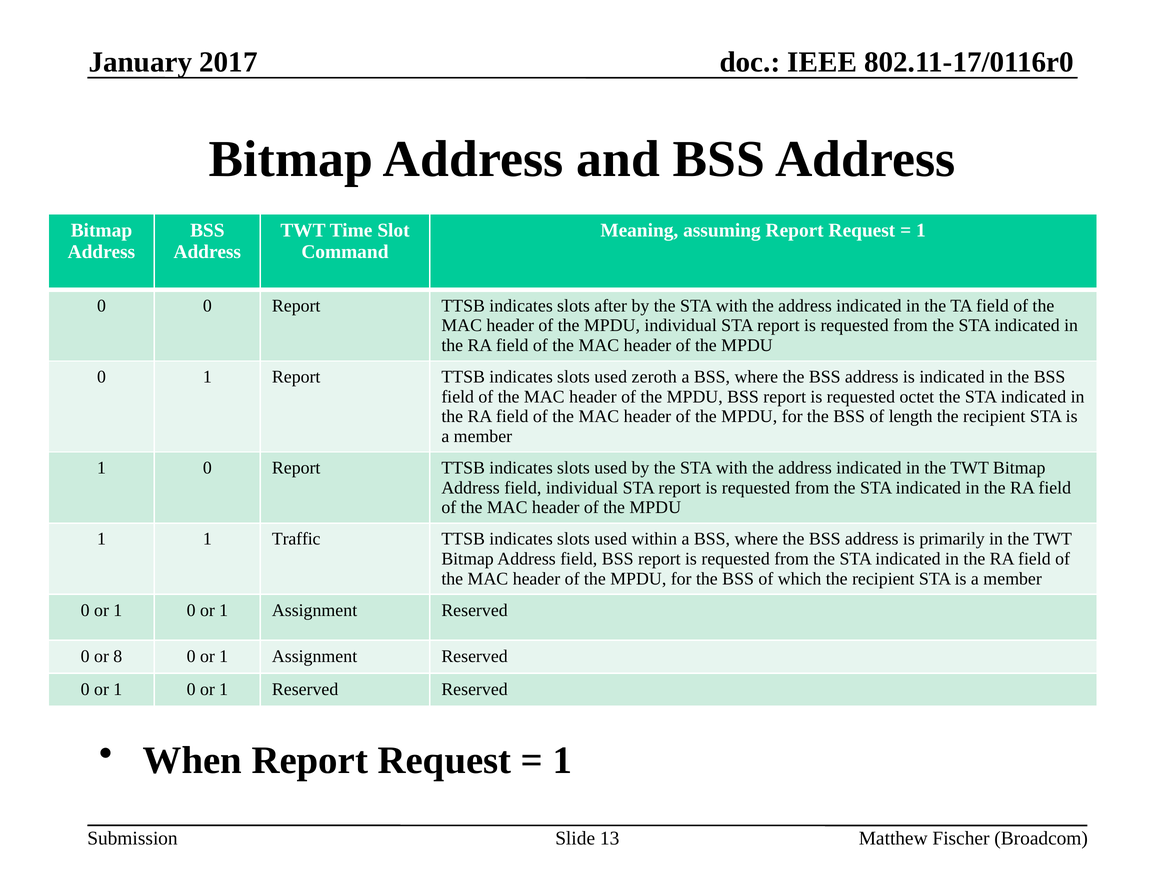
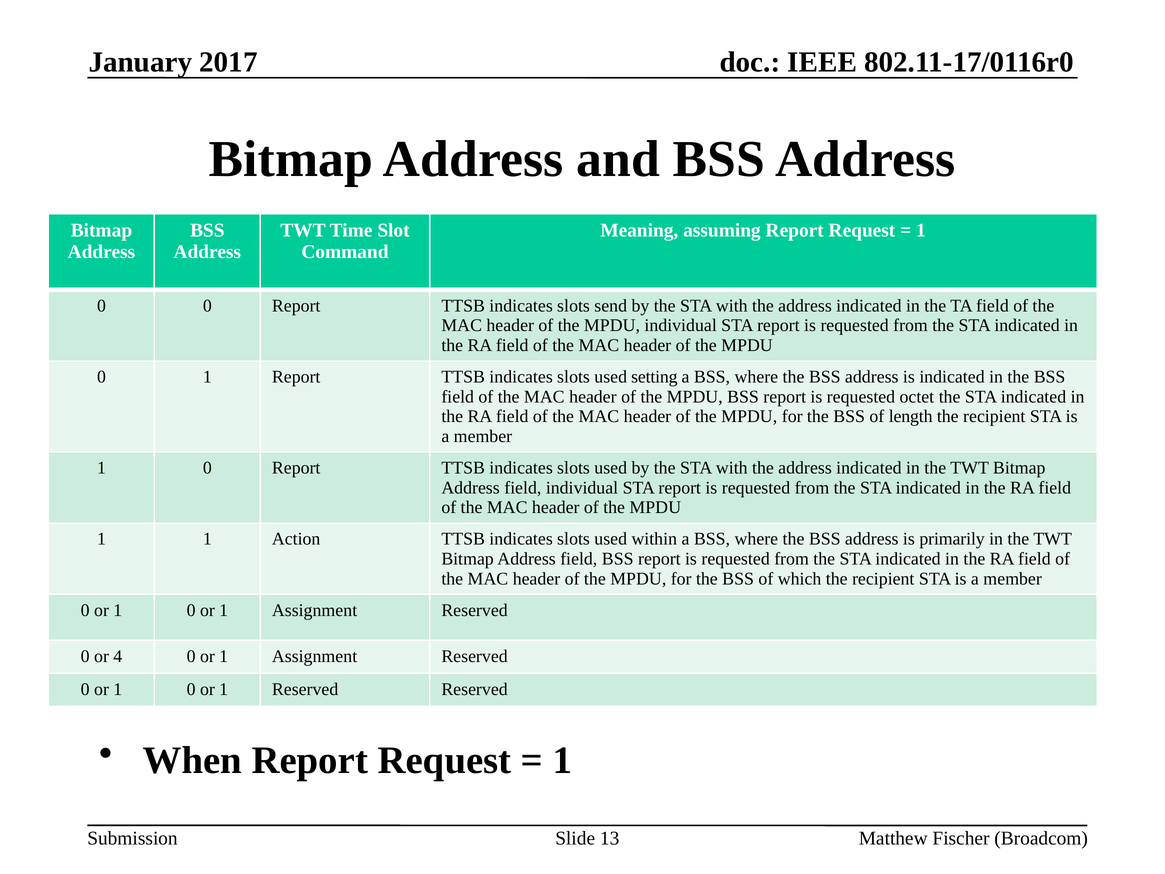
after: after -> send
zeroth: zeroth -> setting
Traffic: Traffic -> Action
8: 8 -> 4
